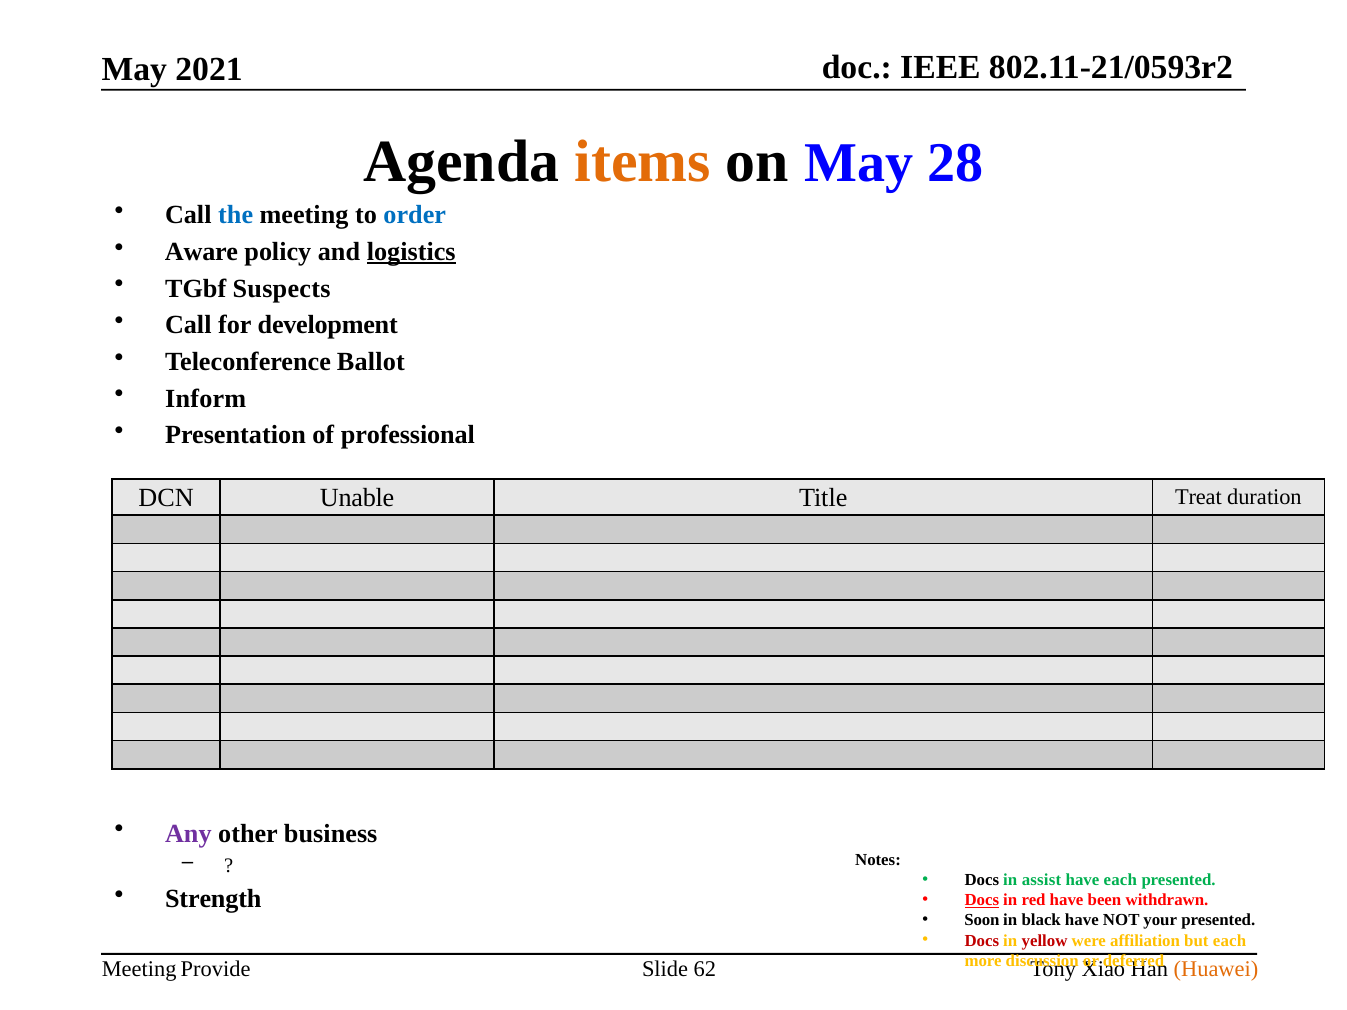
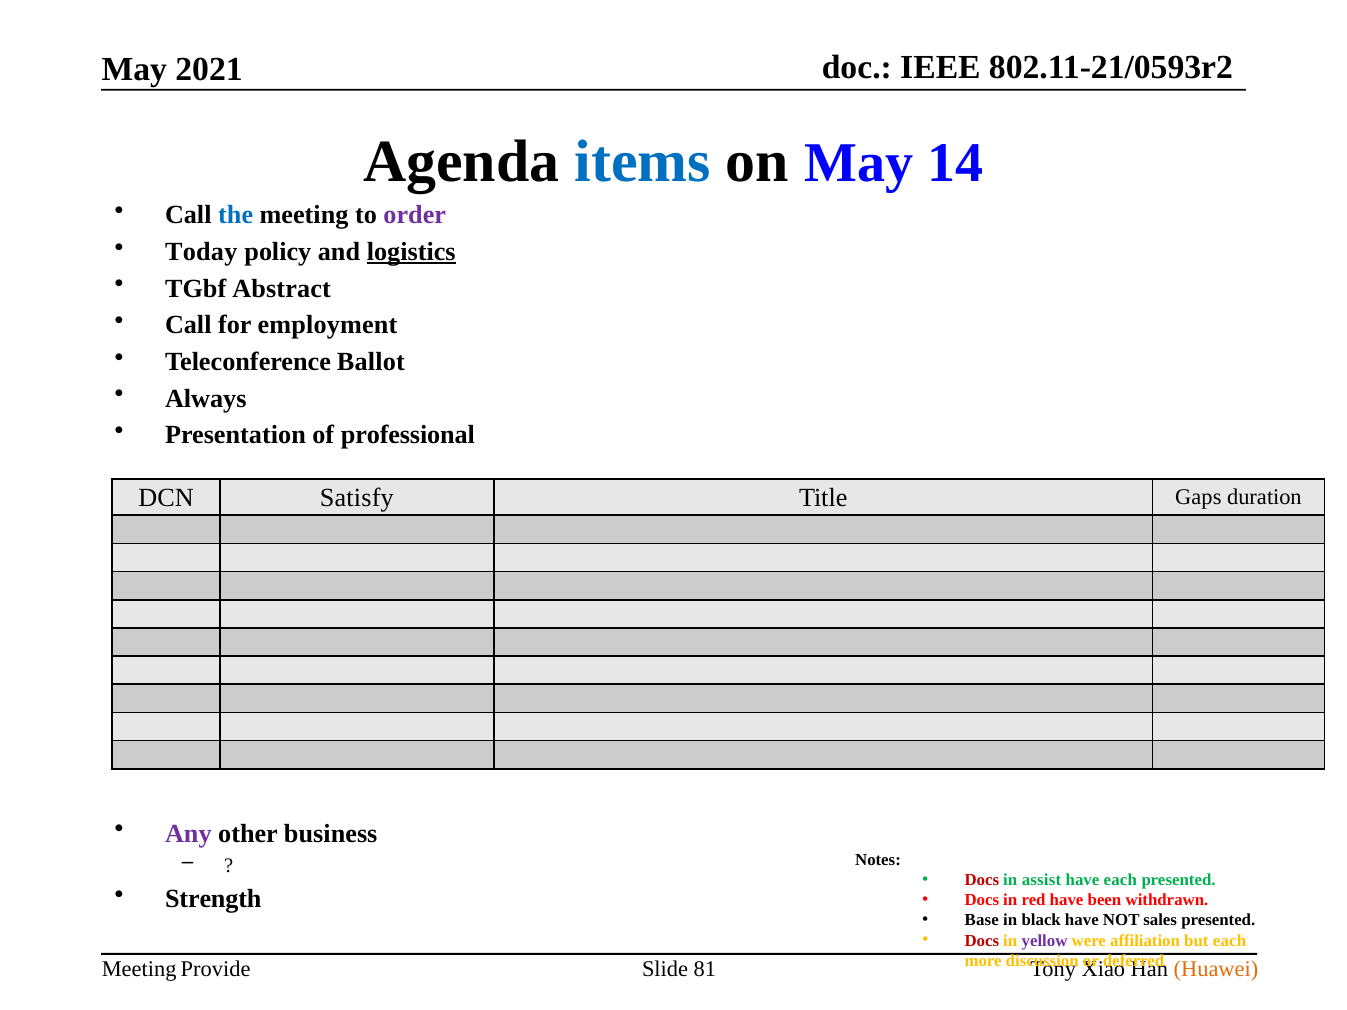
items colour: orange -> blue
28: 28 -> 14
order colour: blue -> purple
Aware: Aware -> Today
Suspects: Suspects -> Abstract
development: development -> employment
Inform: Inform -> Always
Unable: Unable -> Satisfy
Treat: Treat -> Gaps
Docs at (982, 880) colour: black -> red
Docs at (982, 900) underline: present -> none
Soon: Soon -> Base
your: your -> sales
yellow colour: red -> purple
62: 62 -> 81
